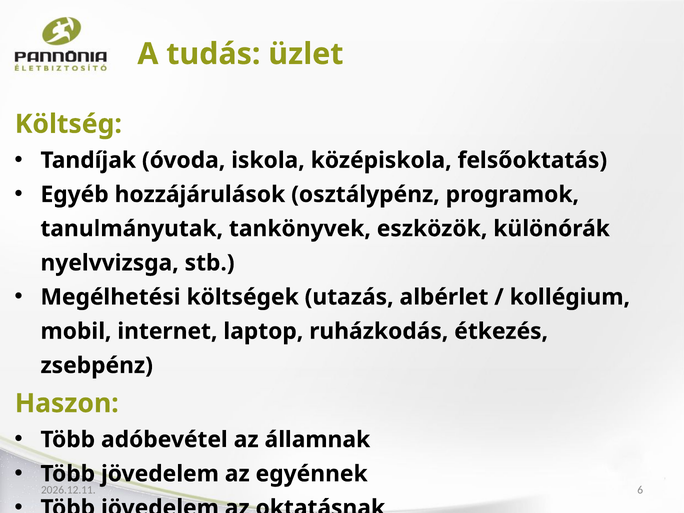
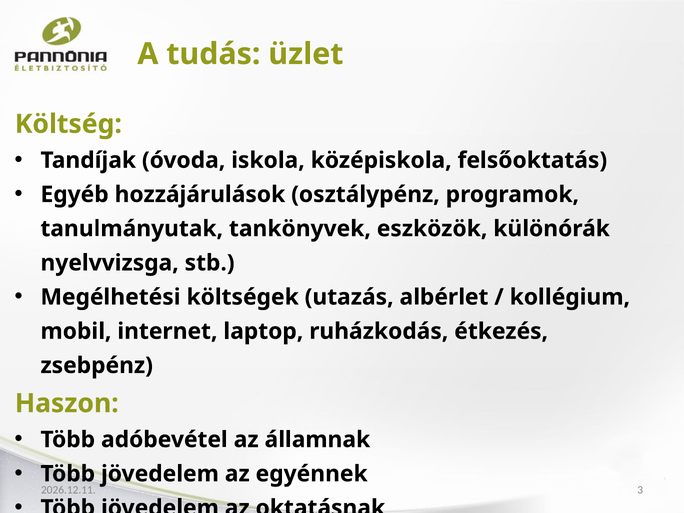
6: 6 -> 3
